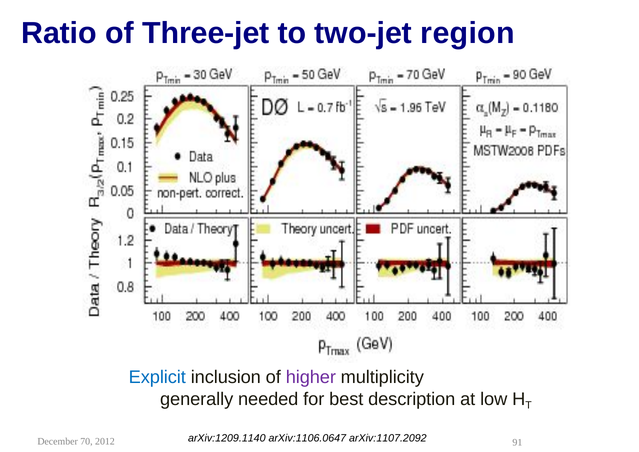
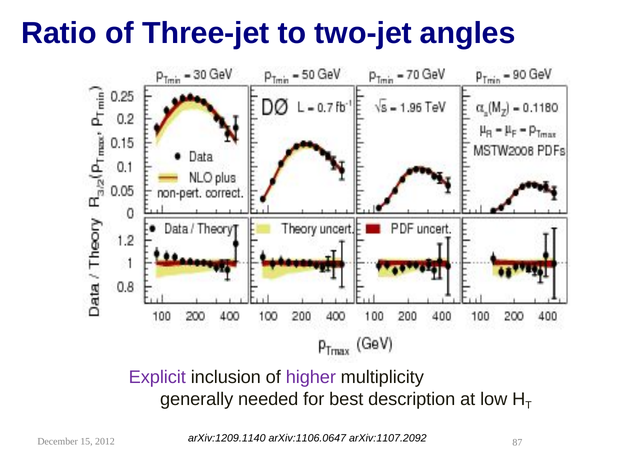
region: region -> angles
Explicit colour: blue -> purple
70: 70 -> 15
91: 91 -> 87
